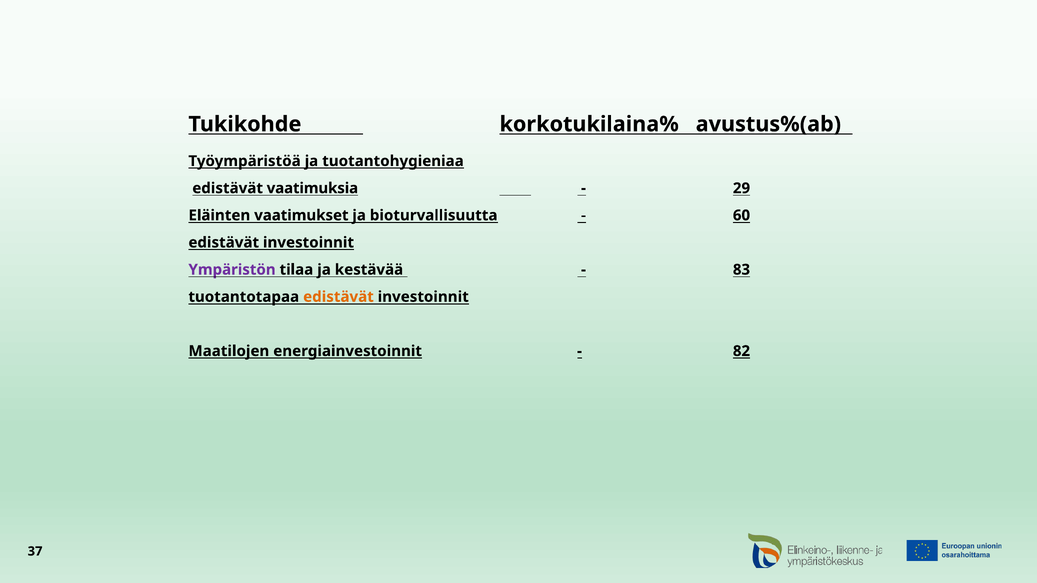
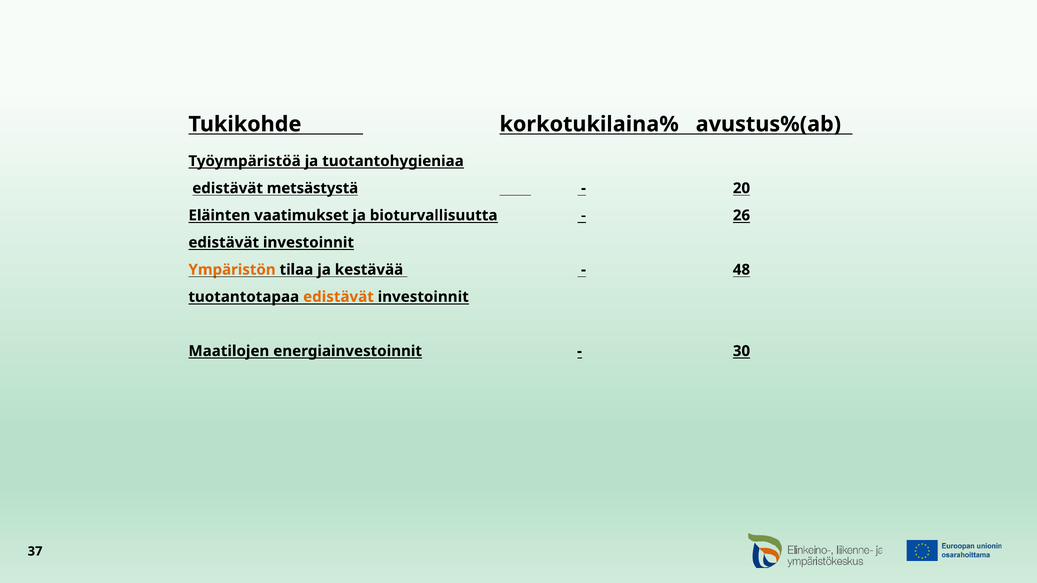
vaatimuksia: vaatimuksia -> metsästystä
29: 29 -> 20
60: 60 -> 26
Ympäristön colour: purple -> orange
83: 83 -> 48
82: 82 -> 30
